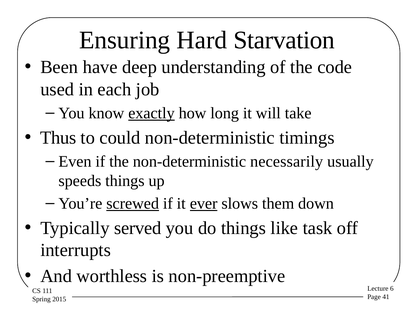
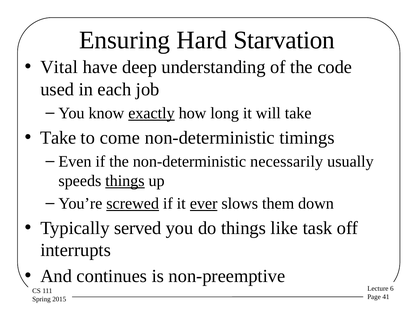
Been: Been -> Vital
Thus at (58, 137): Thus -> Take
could: could -> come
things at (125, 181) underline: none -> present
worthless: worthless -> continues
